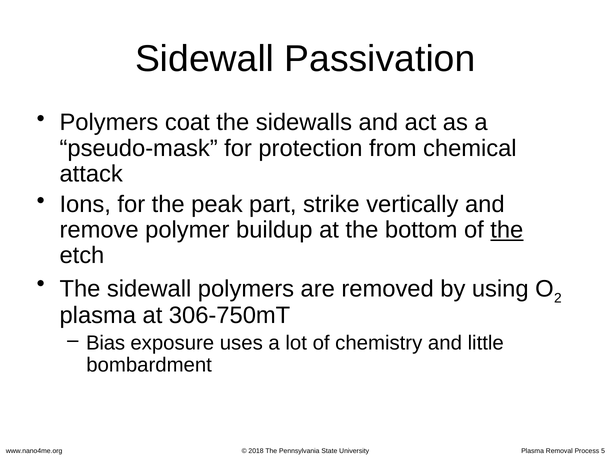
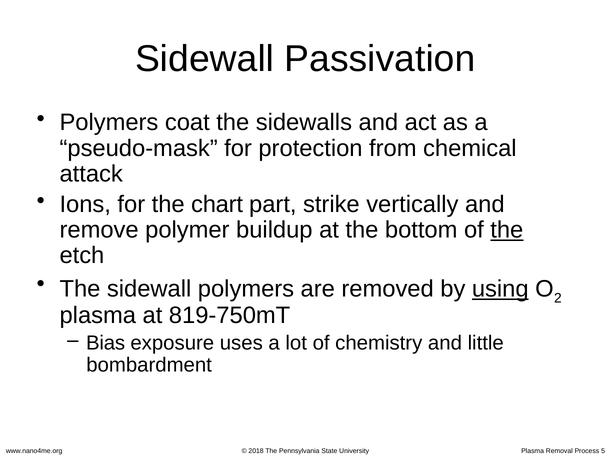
peak: peak -> chart
using underline: none -> present
306-750mT: 306-750mT -> 819-750mT
